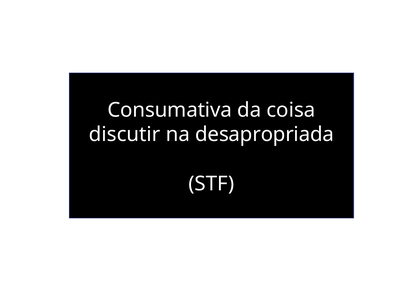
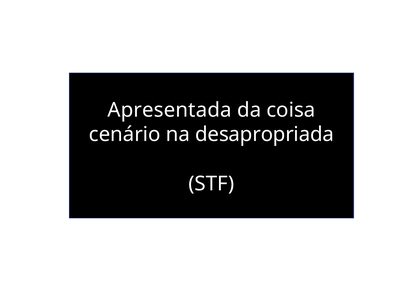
Consumativa: Consumativa -> Apresentada
discutir: discutir -> cenário
